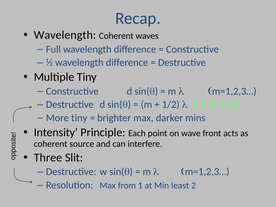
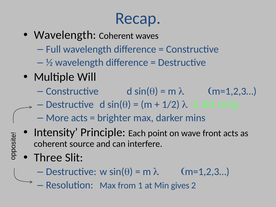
Multiple Tiny: Tiny -> Will
More tiny: tiny -> acts
least: least -> gives
